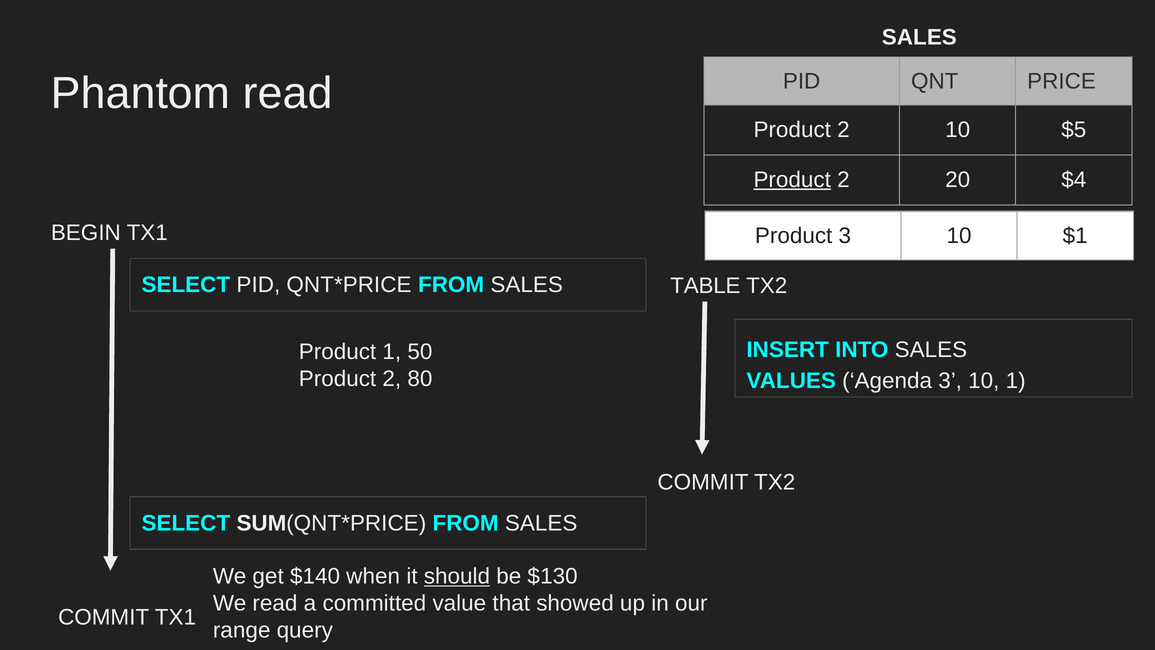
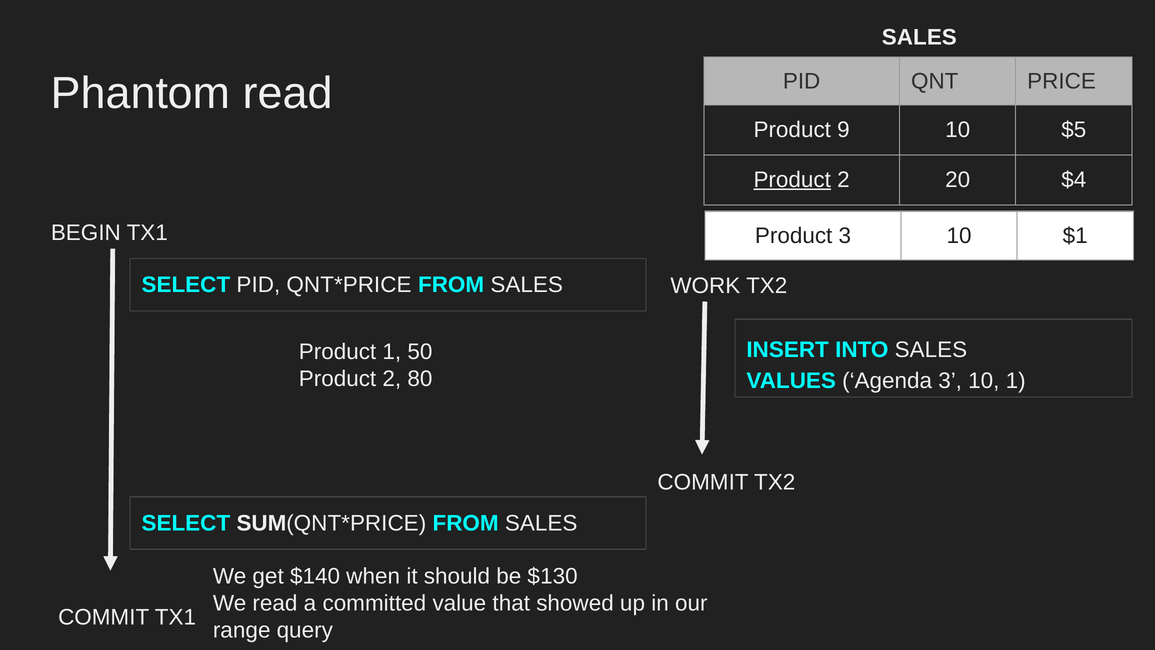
2 at (843, 130): 2 -> 9
TABLE: TABLE -> WORK
should underline: present -> none
